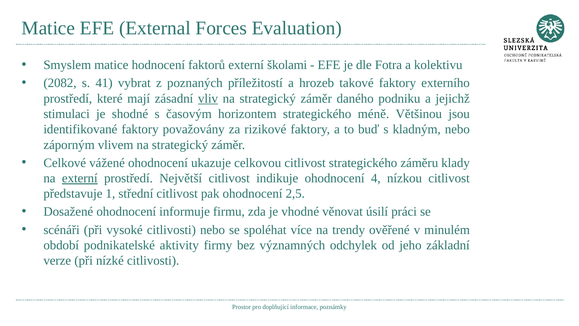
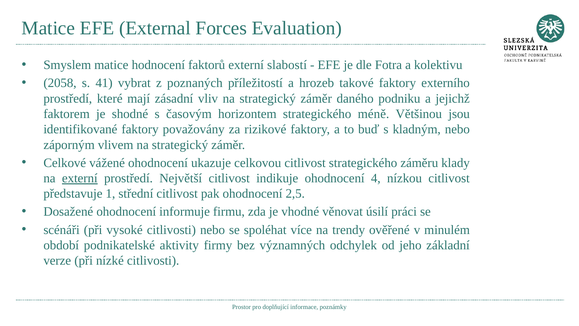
školami: školami -> slabostí
2082: 2082 -> 2058
vliv underline: present -> none
stimulaci: stimulaci -> faktorem
